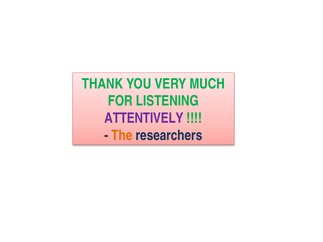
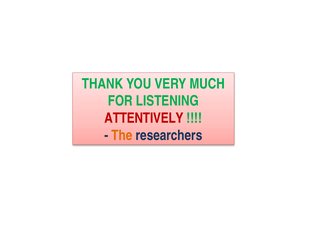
ATTENTIVELY colour: purple -> red
